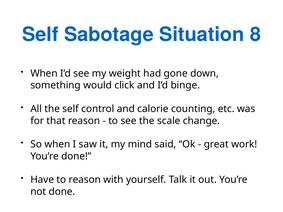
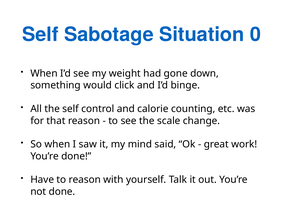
8: 8 -> 0
